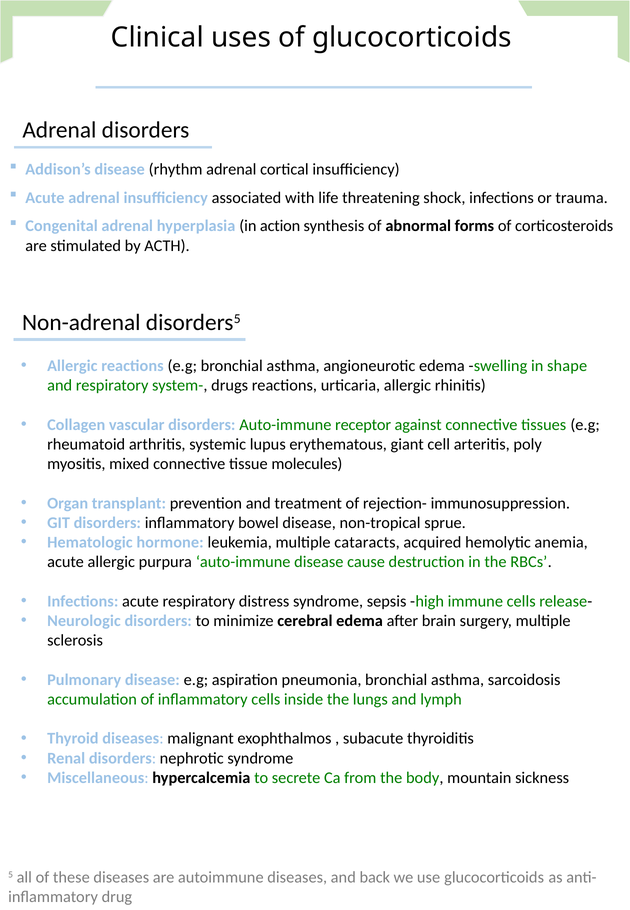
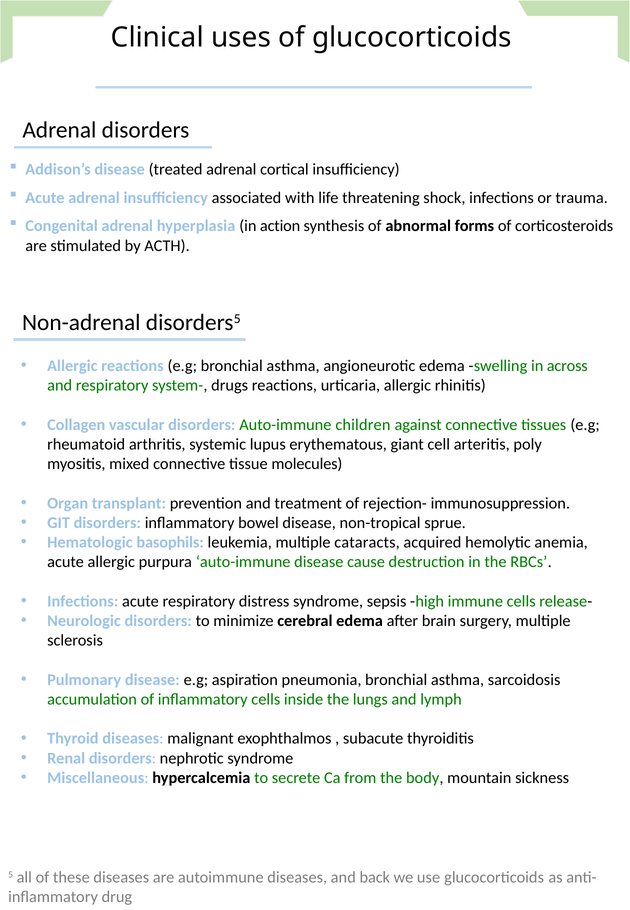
rhythm: rhythm -> treated
shape: shape -> across
receptor: receptor -> children
hormone: hormone -> basophils
